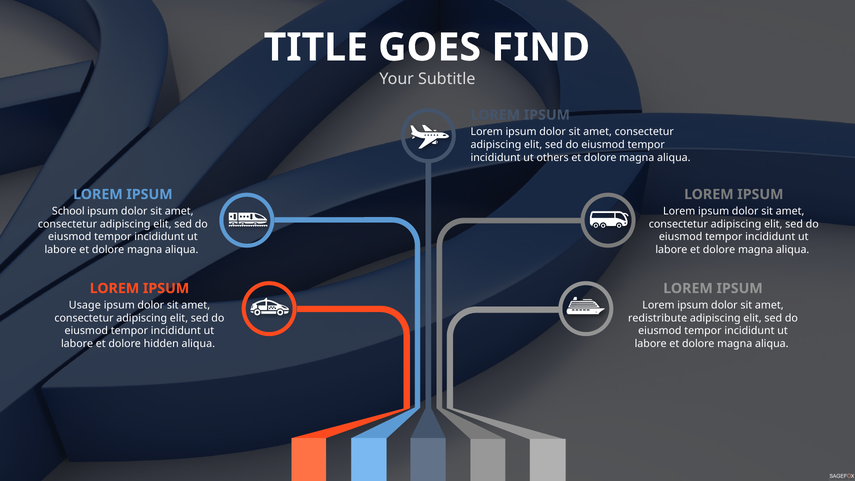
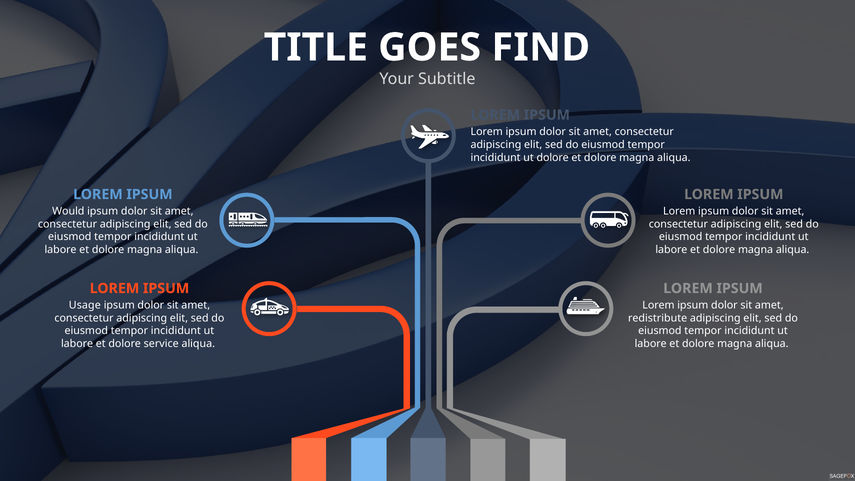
ut others: others -> dolore
School: School -> Would
hidden: hidden -> service
